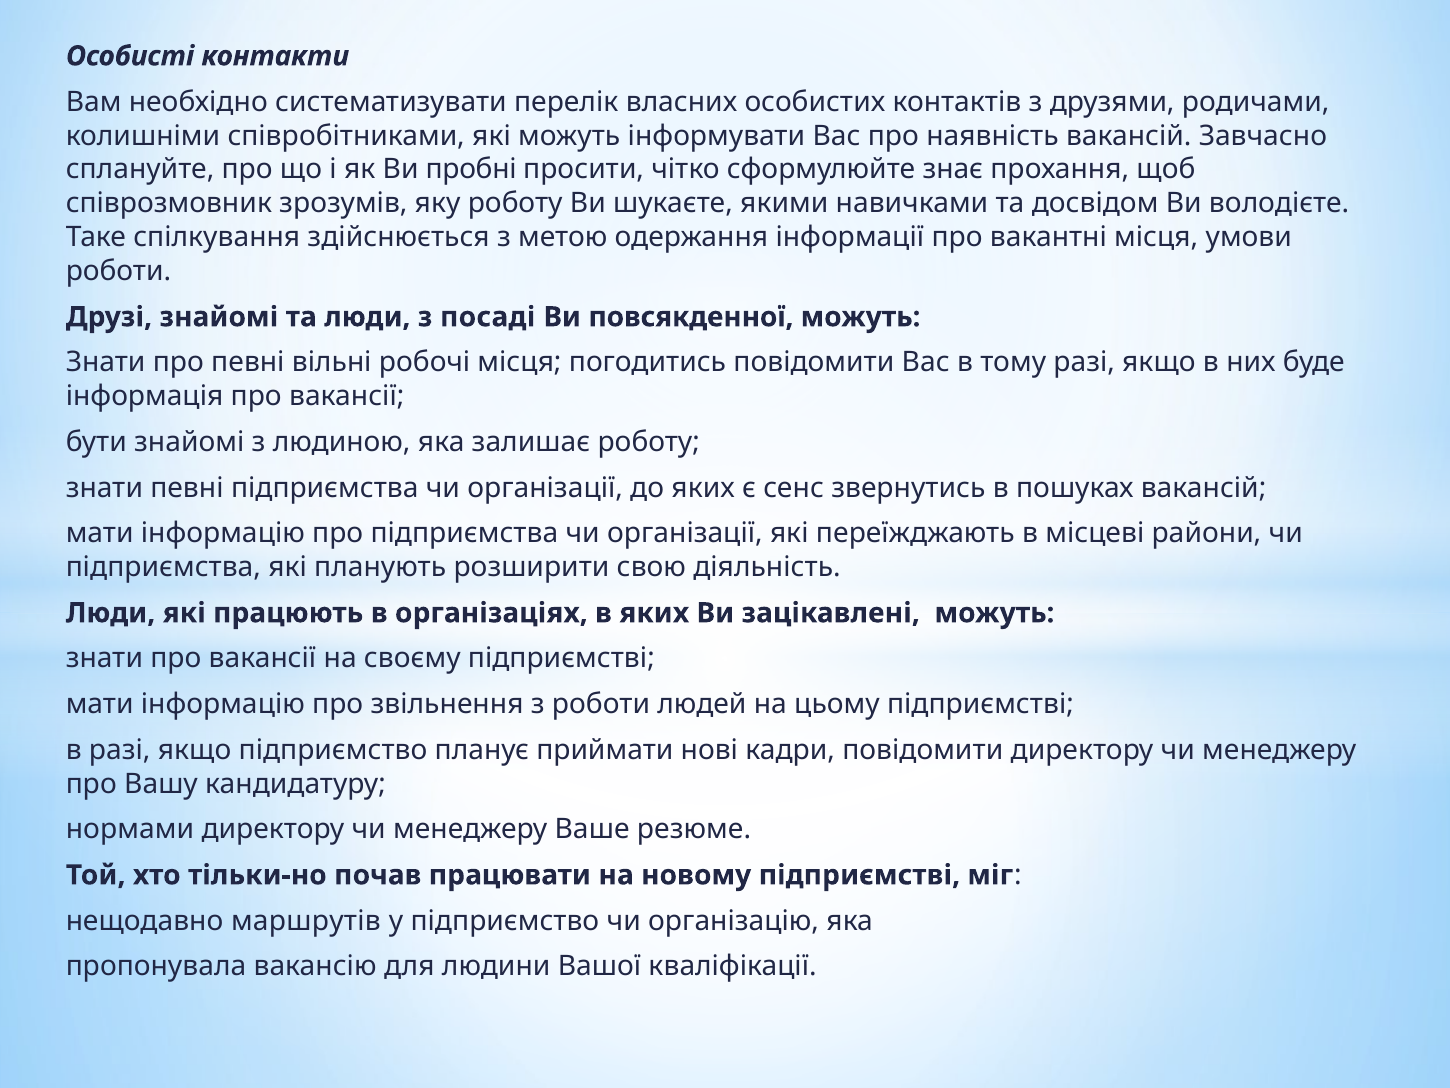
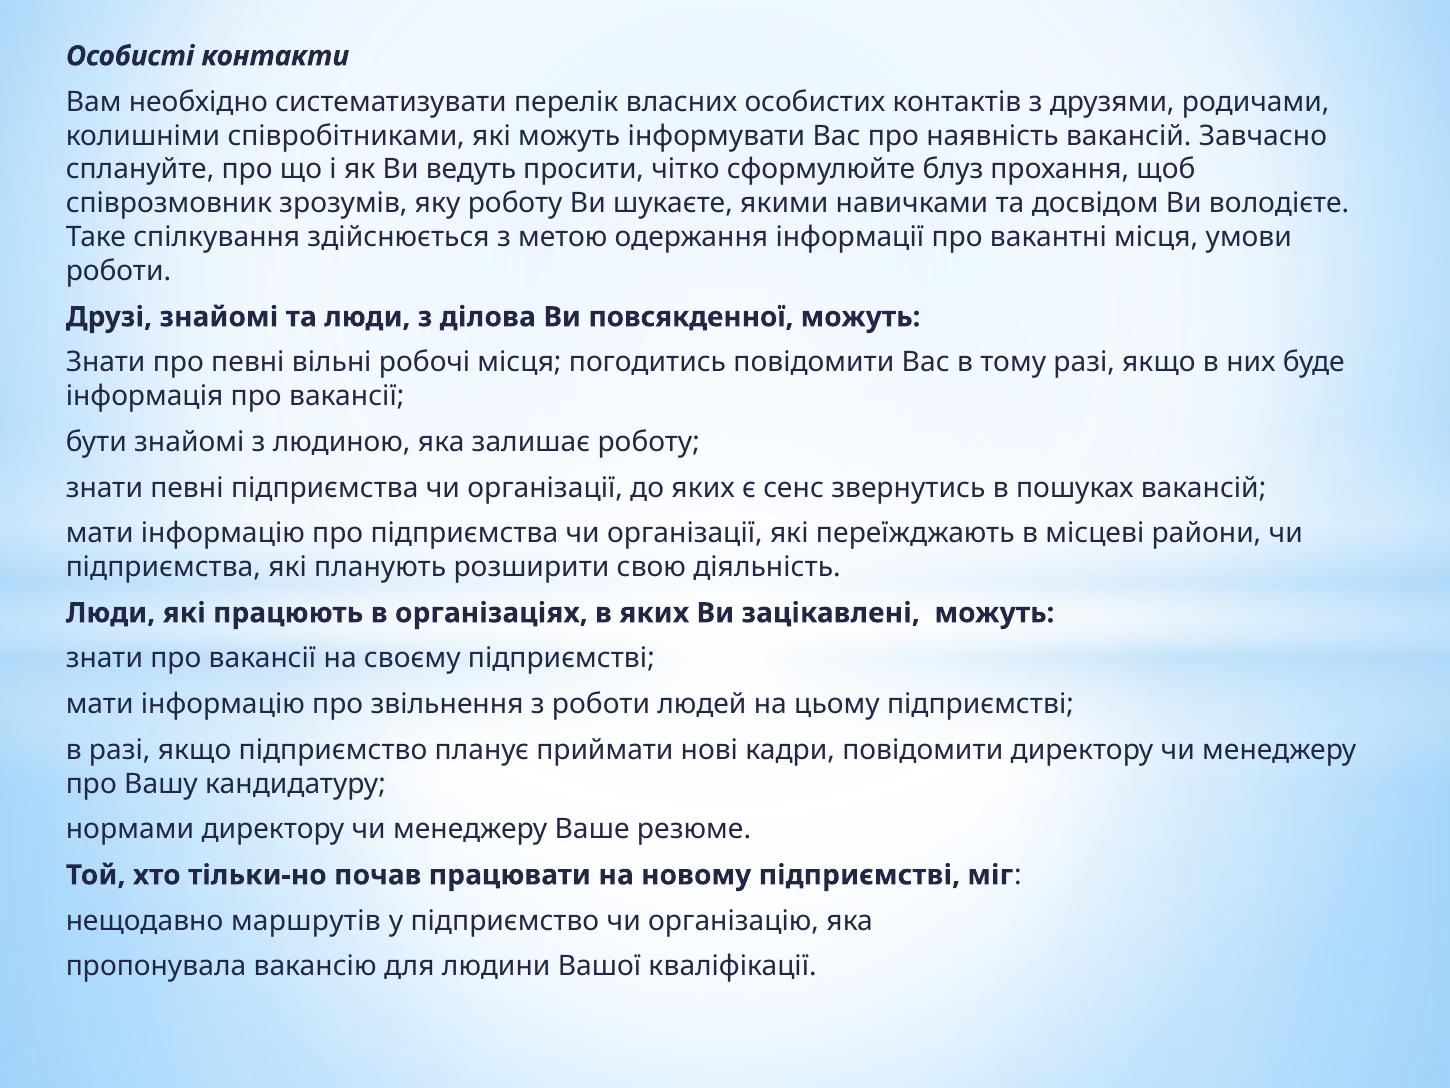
пробні: пробні -> ведуть
знає: знає -> блуз
посаді: посаді -> ділова
